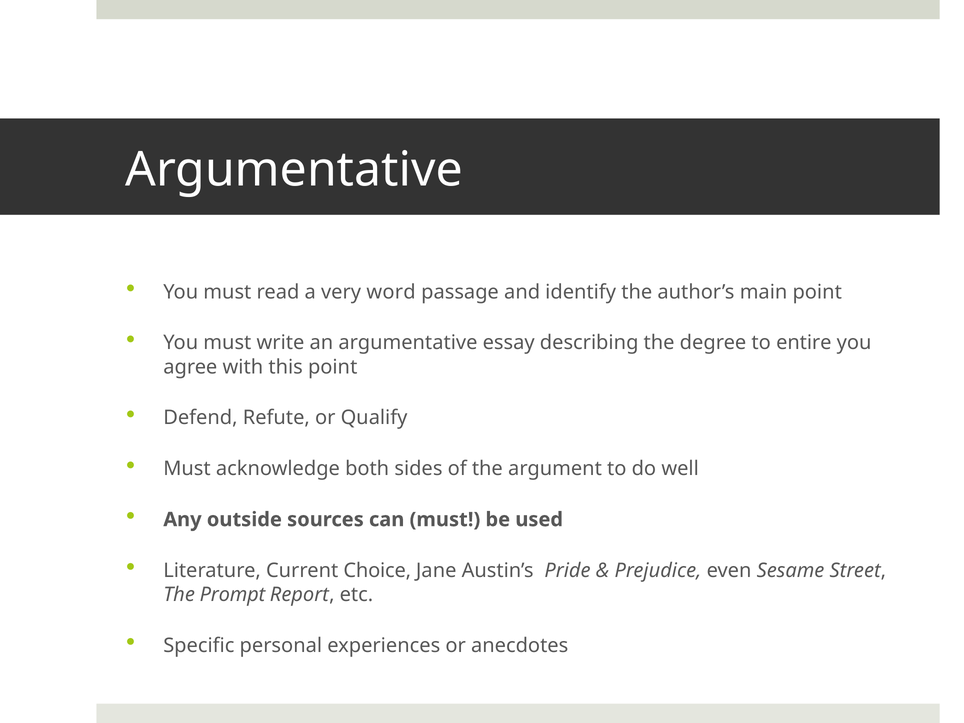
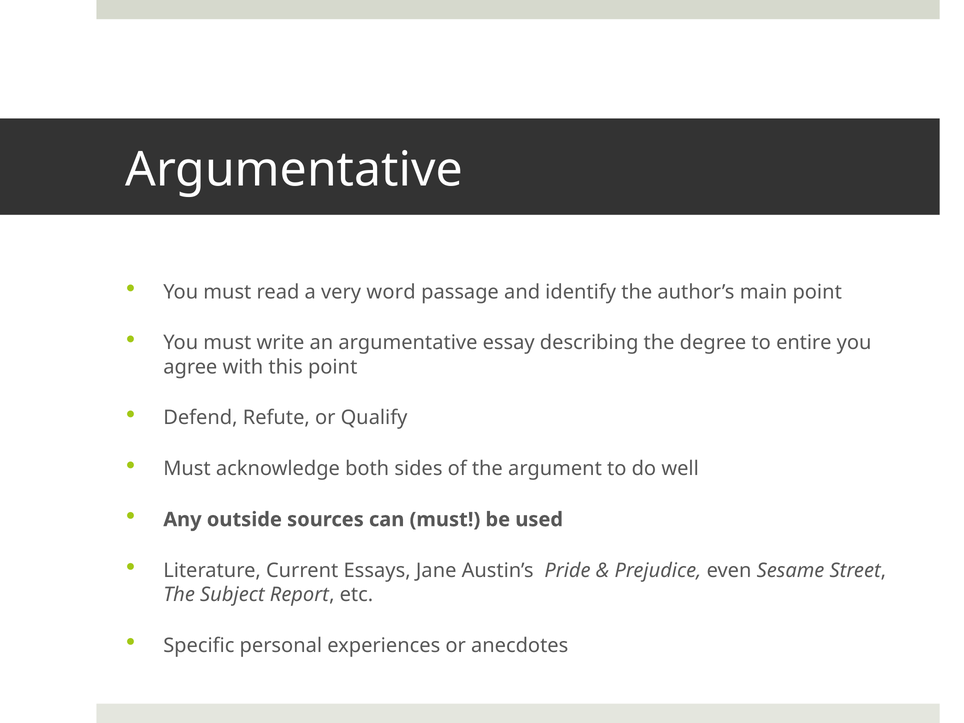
Choice: Choice -> Essays
Prompt: Prompt -> Subject
